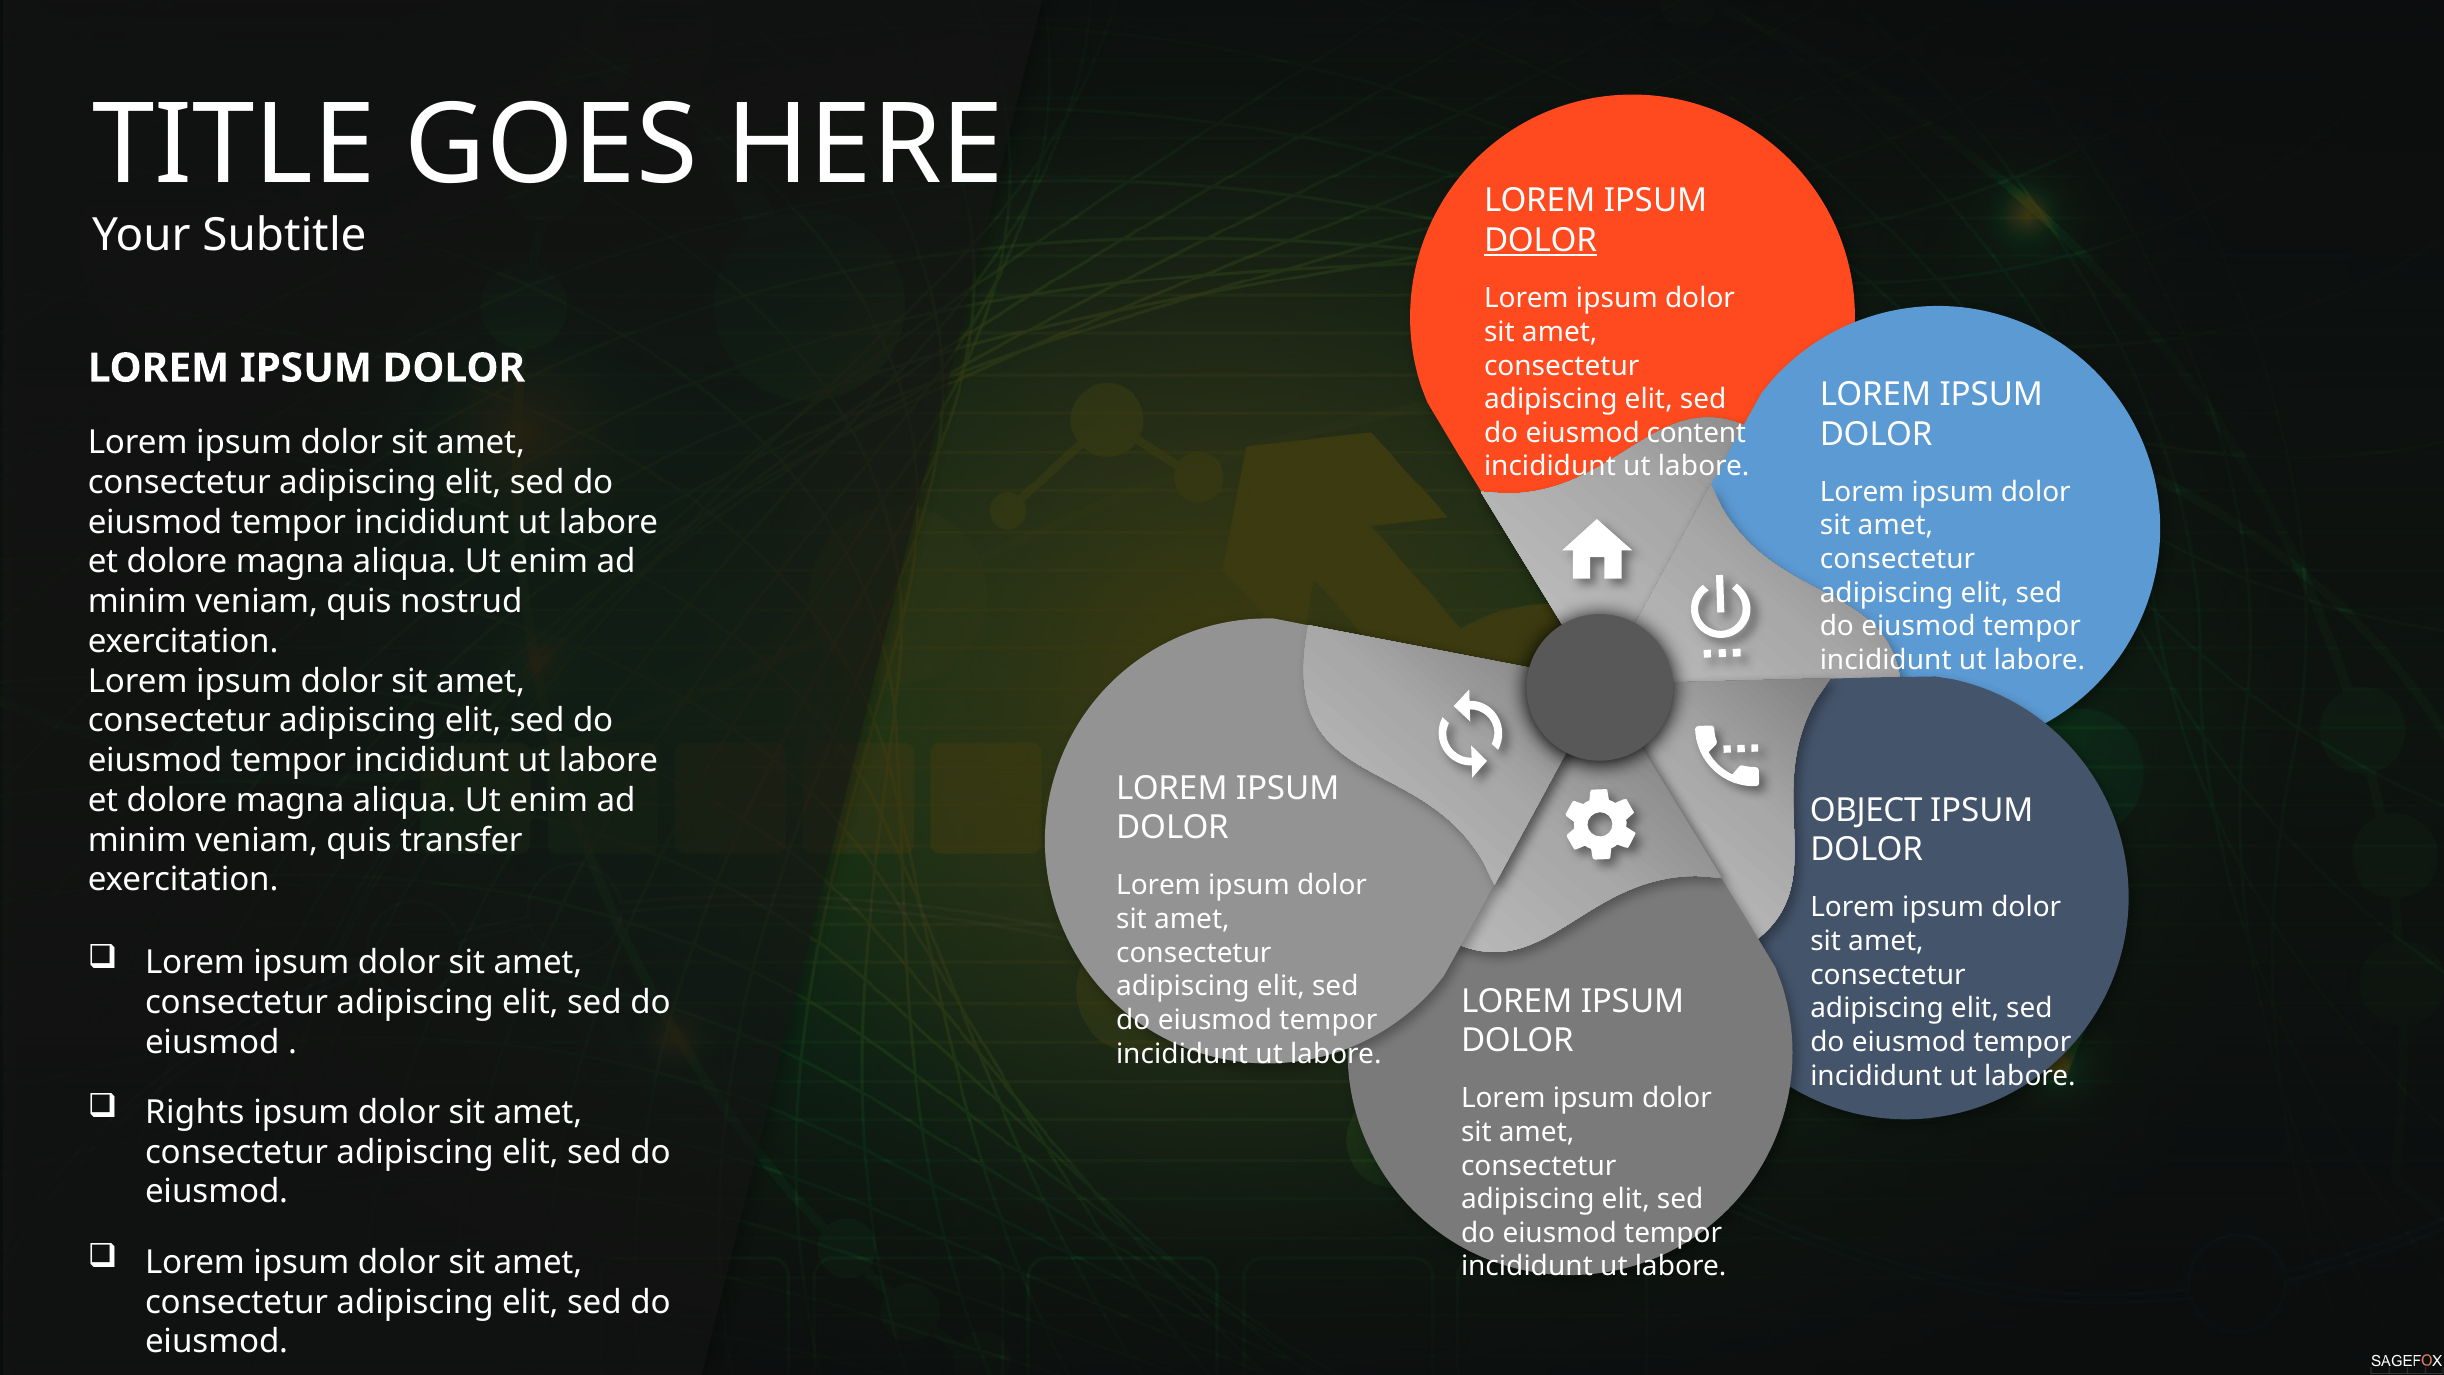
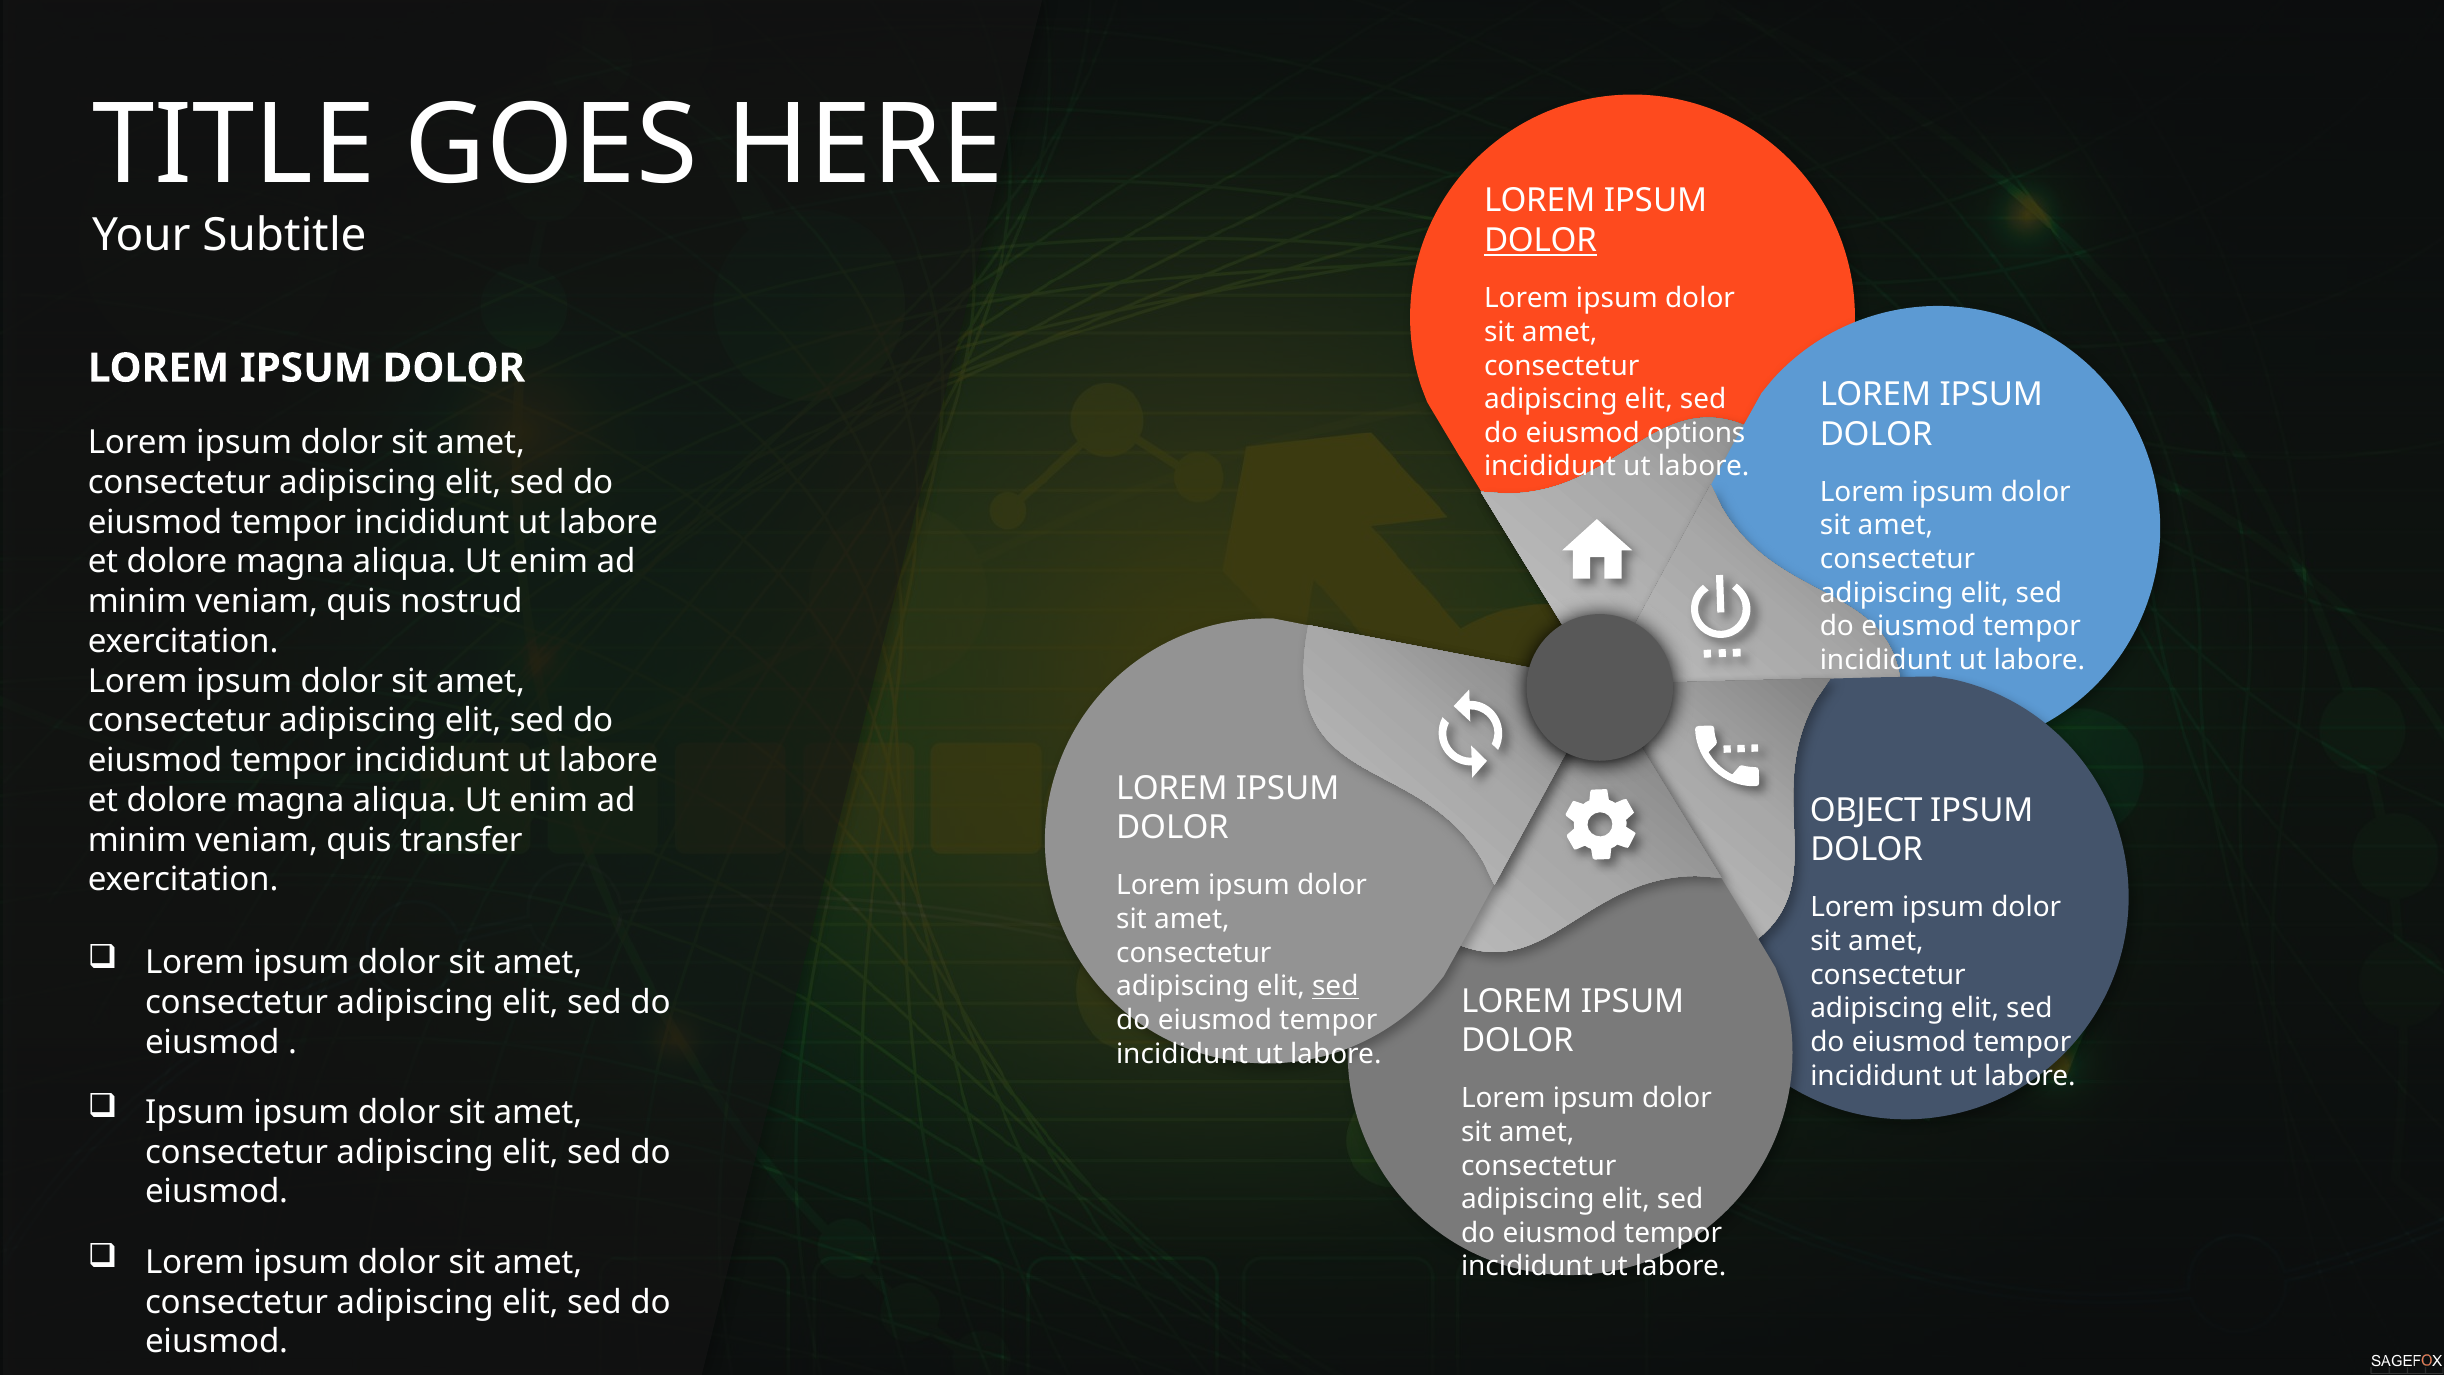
content: content -> options
sed at (1335, 986) underline: none -> present
Rights at (195, 1112): Rights -> Ipsum
